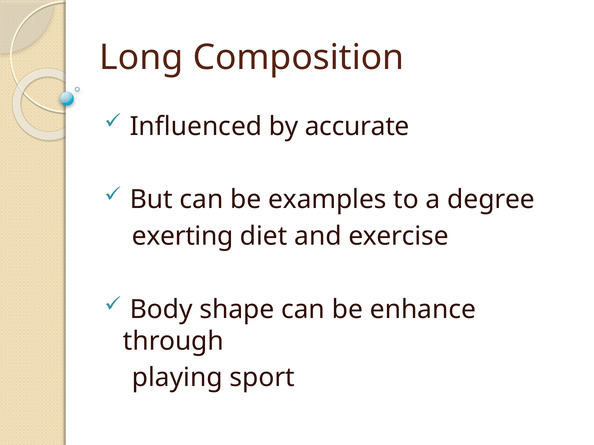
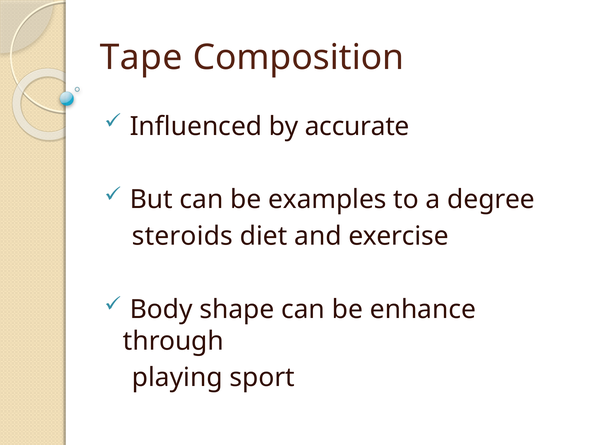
Long: Long -> Tape
exerting: exerting -> steroids
